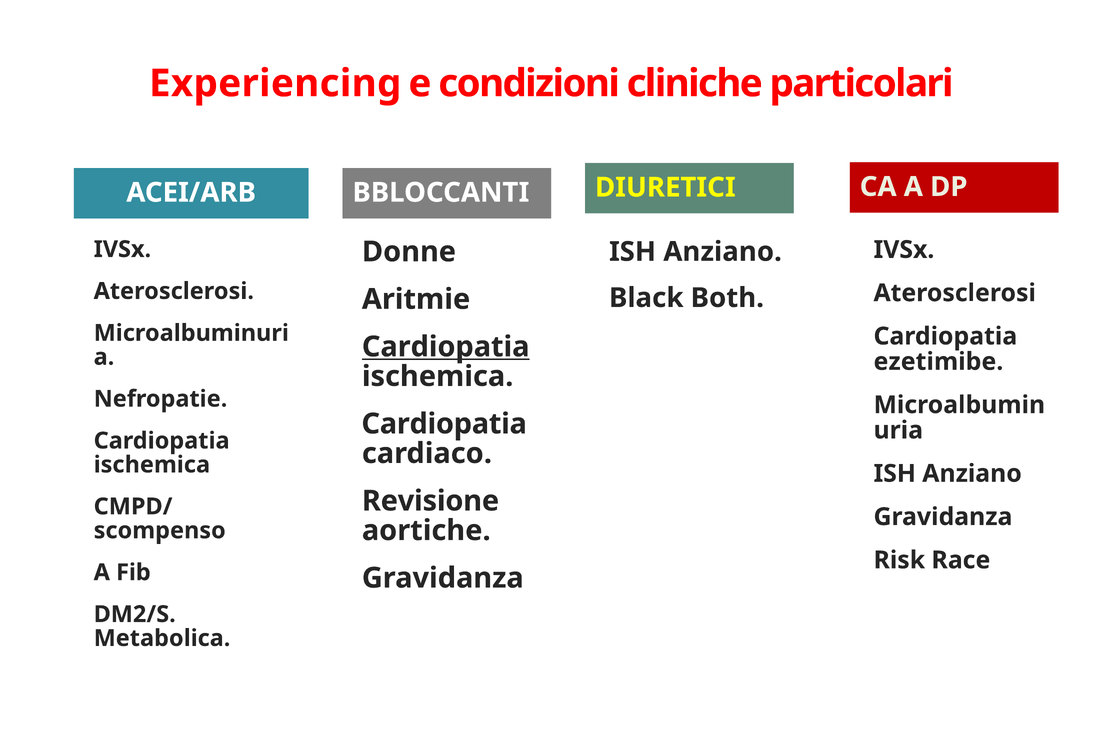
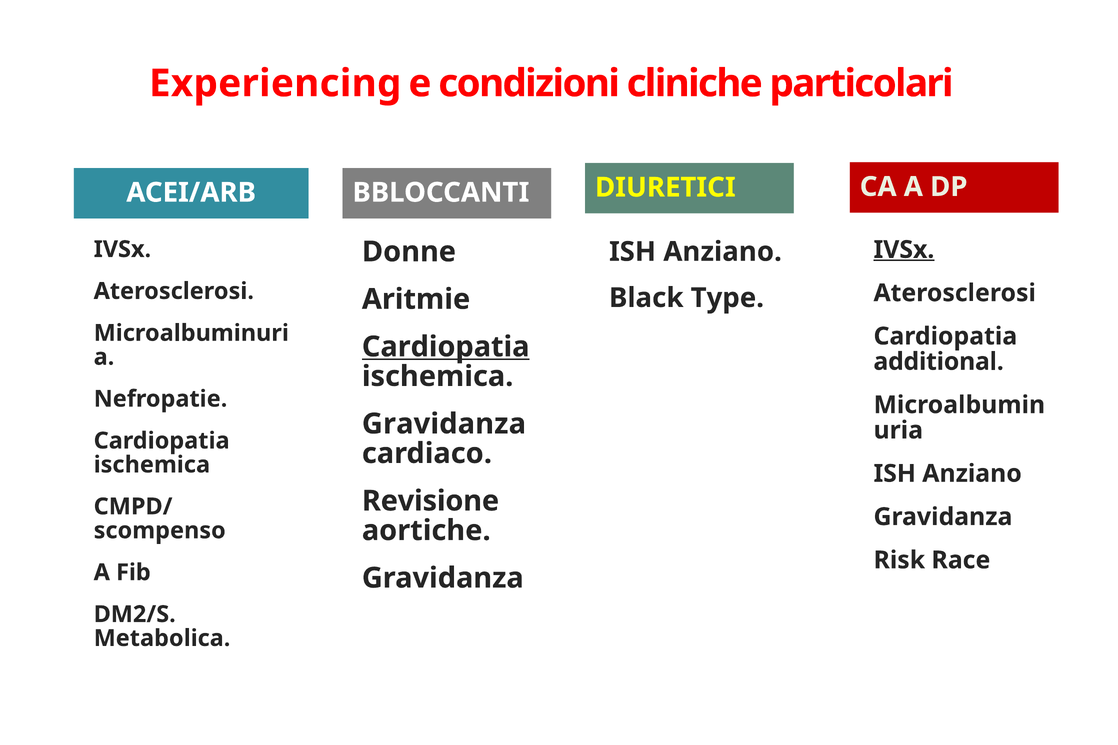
IVSx at (904, 250) underline: none -> present
Both: Both -> Type
ezetimibe: ezetimibe -> additional
Cardiopatia at (444, 424): Cardiopatia -> Gravidanza
